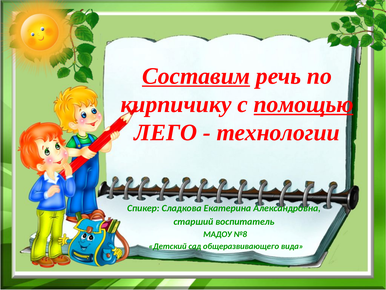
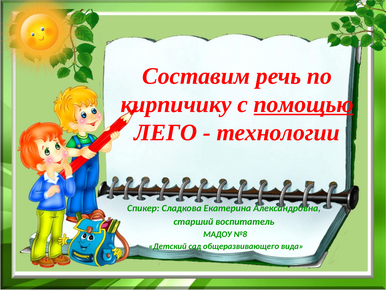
Составим underline: present -> none
